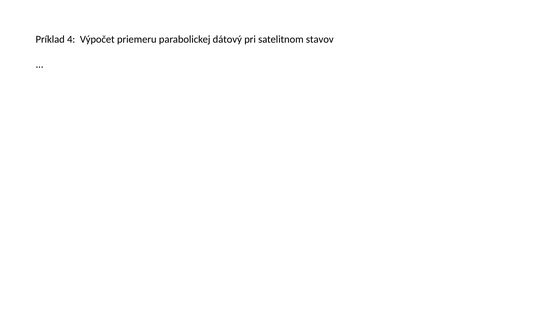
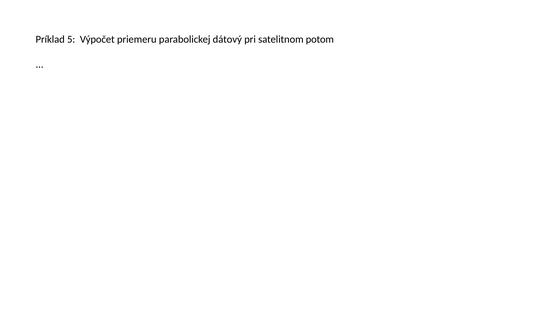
4: 4 -> 5
stavov: stavov -> potom
